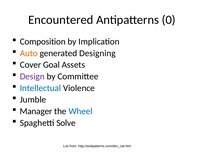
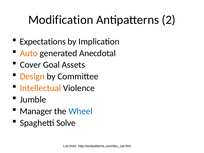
Encountered: Encountered -> Modification
0: 0 -> 2
Composition: Composition -> Expectations
Designing: Designing -> Anecdotal
Design colour: purple -> orange
Intellectual colour: blue -> orange
